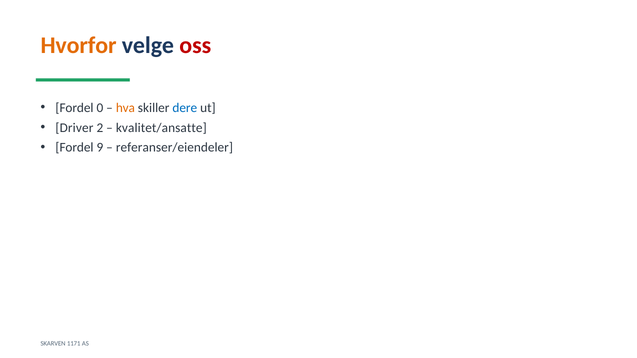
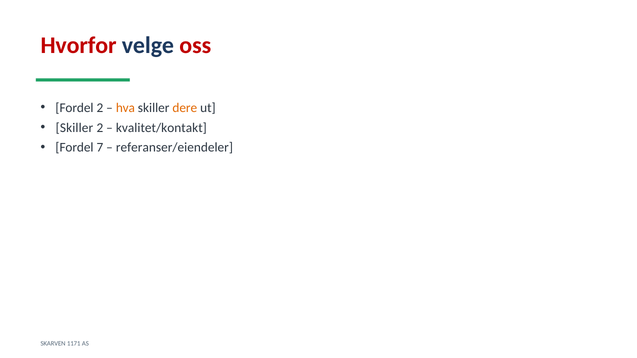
Hvorfor colour: orange -> red
Fordel 0: 0 -> 2
dere colour: blue -> orange
Driver at (74, 128): Driver -> Skiller
kvalitet/ansatte: kvalitet/ansatte -> kvalitet/kontakt
9: 9 -> 7
